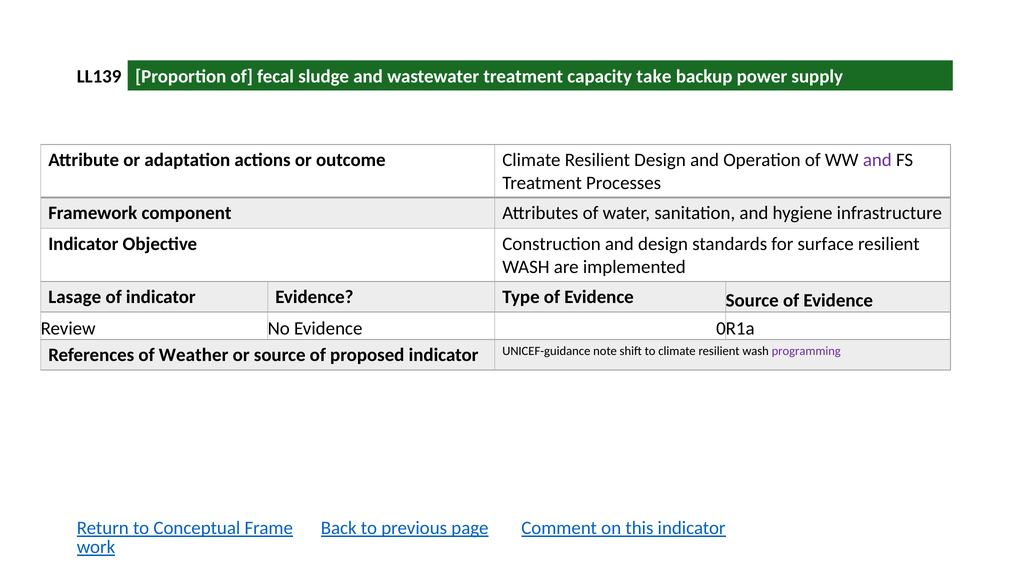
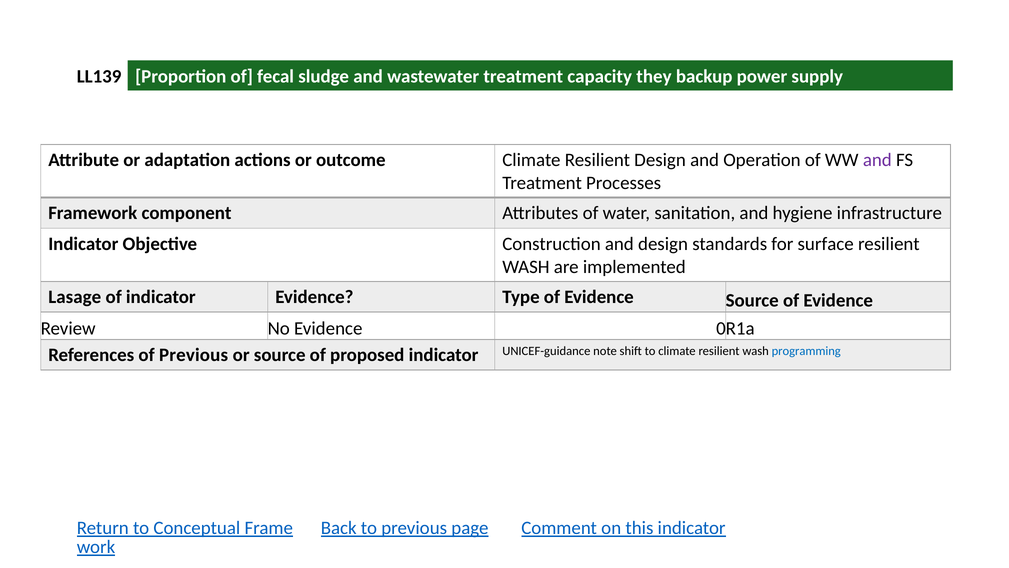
take: take -> they
of Weather: Weather -> Previous
programming colour: purple -> blue
